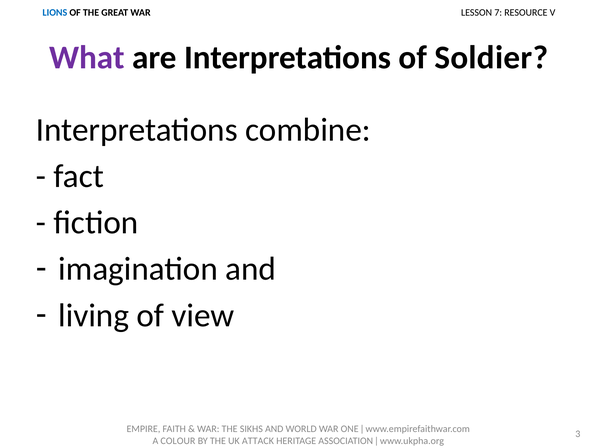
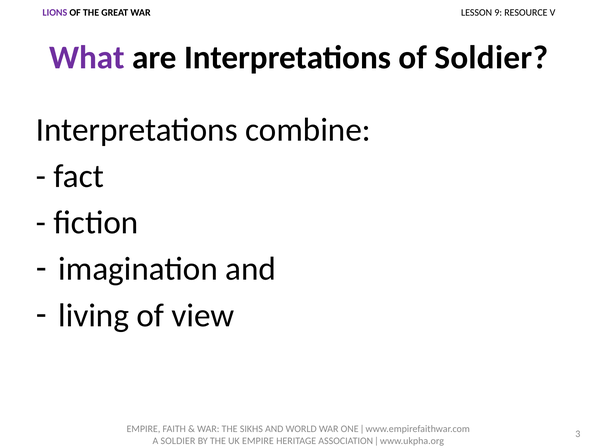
LIONS colour: blue -> purple
7: 7 -> 9
A COLOUR: COLOUR -> SOLDIER
UK ATTACK: ATTACK -> EMPIRE
